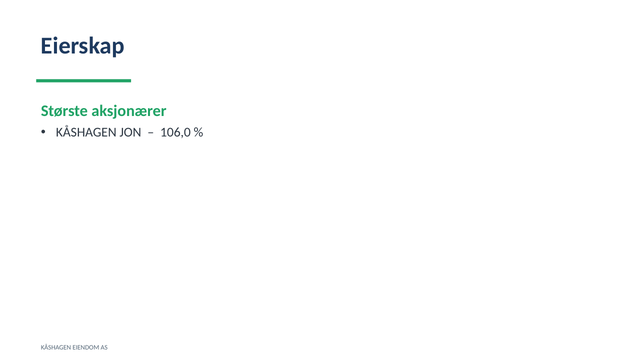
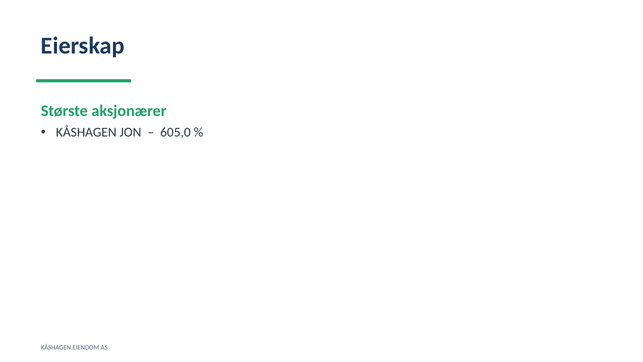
106,0: 106,0 -> 605,0
